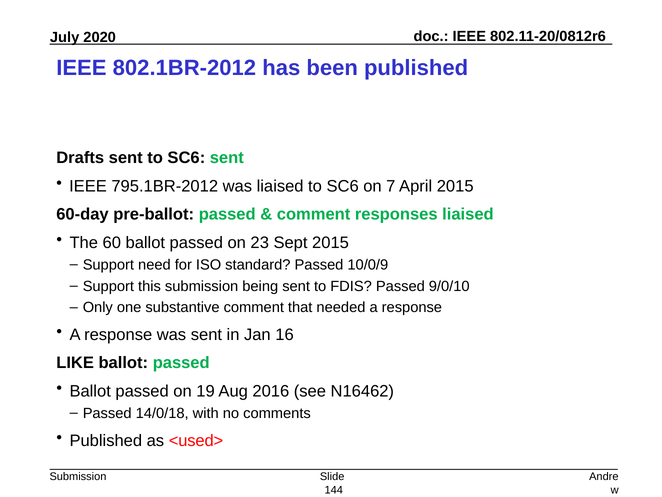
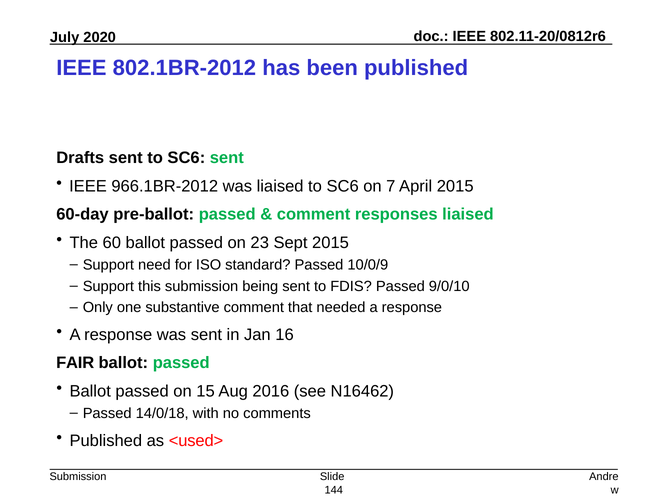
795.1BR-2012: 795.1BR-2012 -> 966.1BR-2012
LIKE: LIKE -> FAIR
19: 19 -> 15
